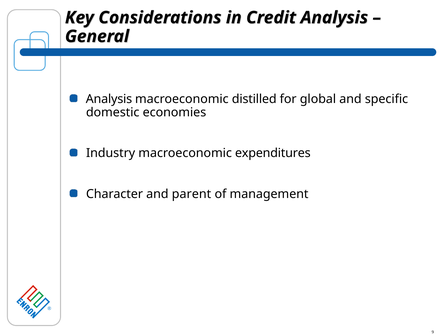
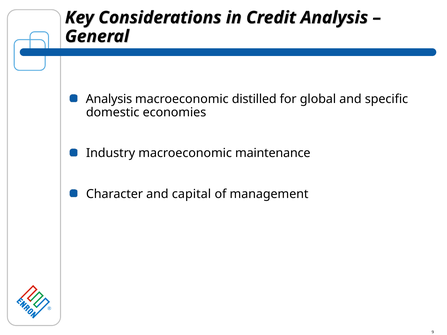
expenditures: expenditures -> maintenance
parent: parent -> capital
